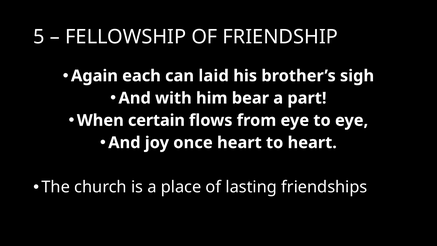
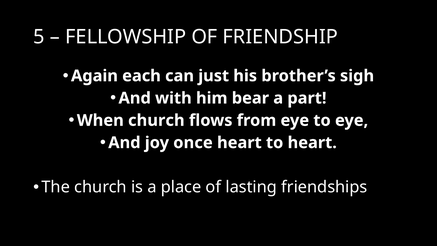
laid: laid -> just
When certain: certain -> church
